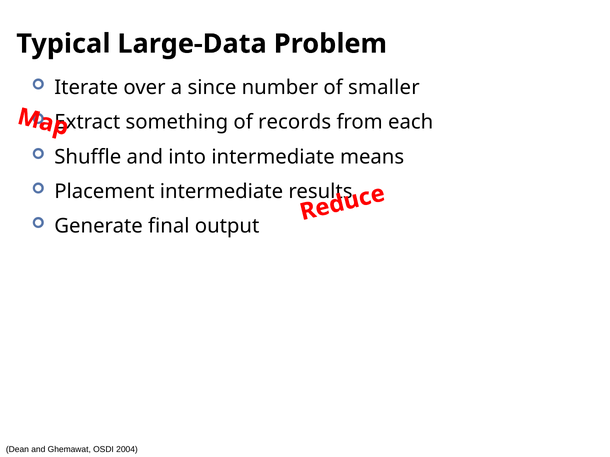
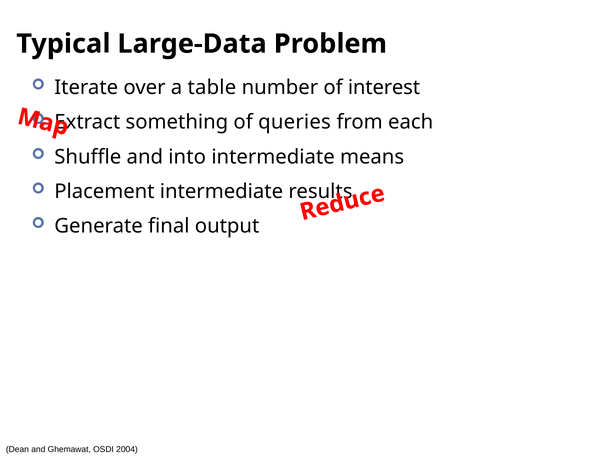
since: since -> table
smaller: smaller -> interest
records: records -> queries
